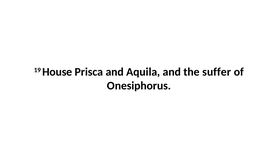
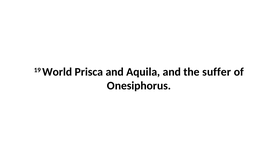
House: House -> World
